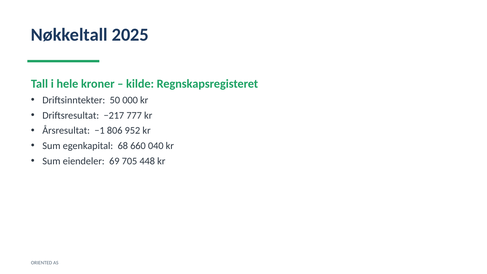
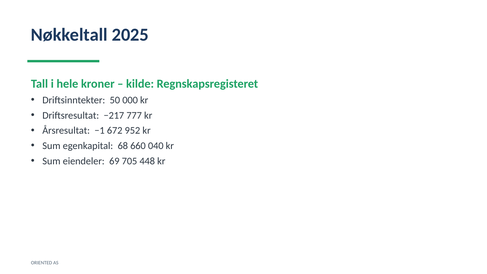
806: 806 -> 672
